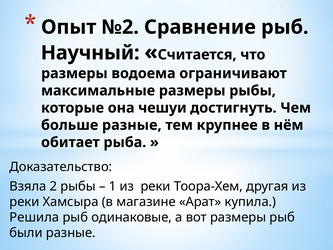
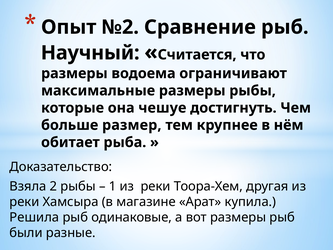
чешуи: чешуи -> чешуе
больше разные: разные -> размер
